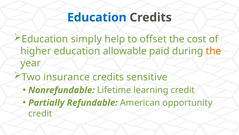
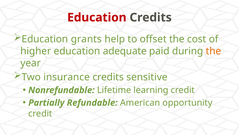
Education at (97, 17) colour: blue -> red
simply: simply -> grants
allowable: allowable -> adequate
